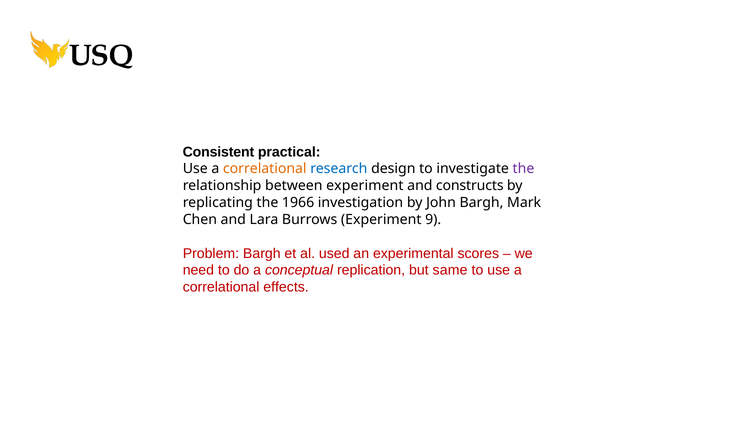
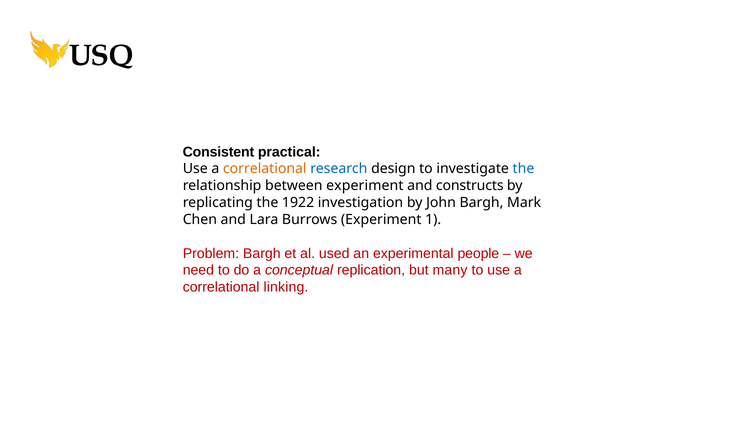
the at (523, 169) colour: purple -> blue
1966: 1966 -> 1922
9: 9 -> 1
scores: scores -> people
same: same -> many
effects: effects -> linking
